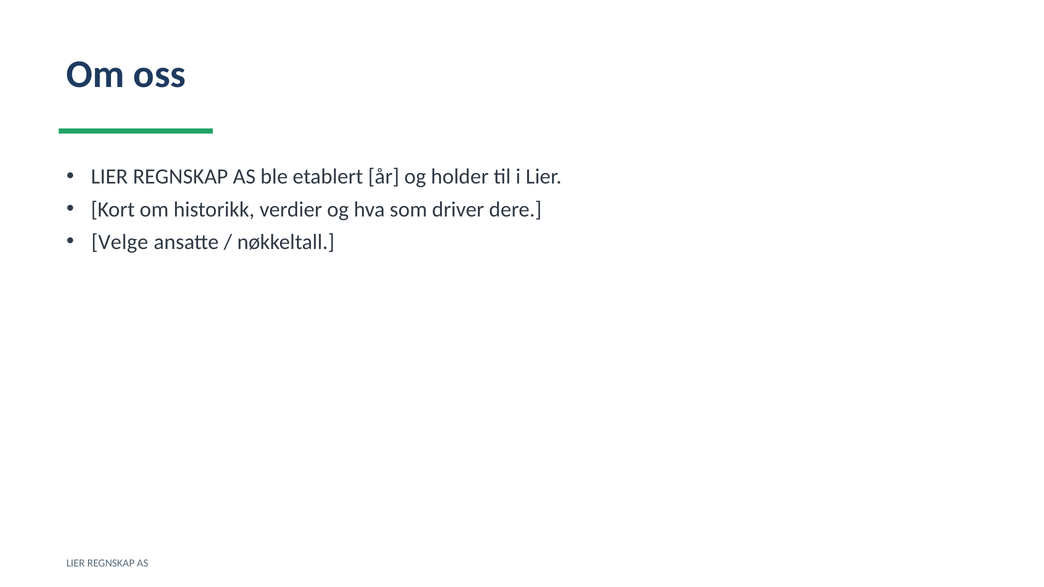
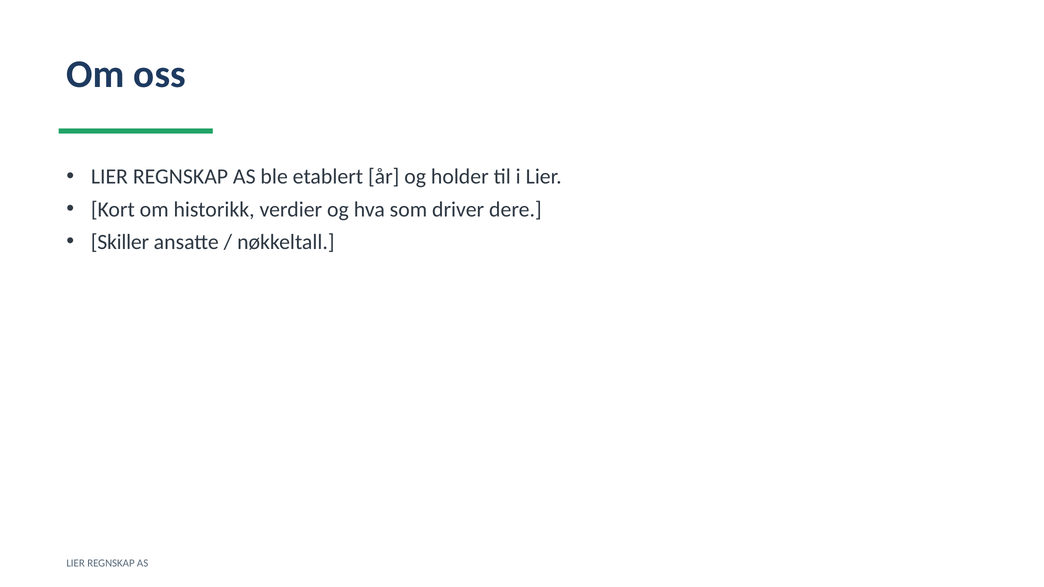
Velge: Velge -> Skiller
